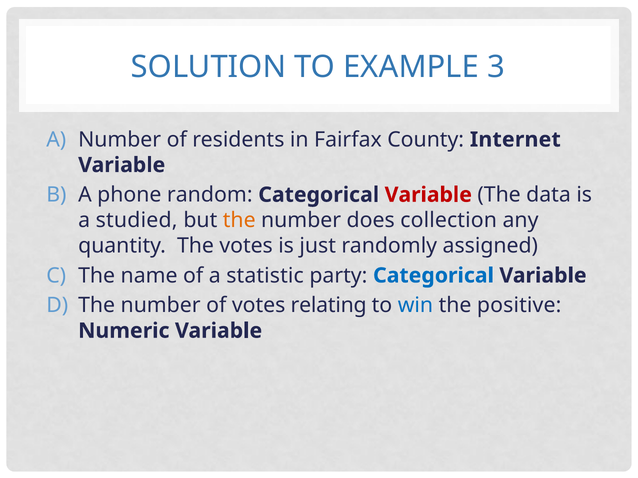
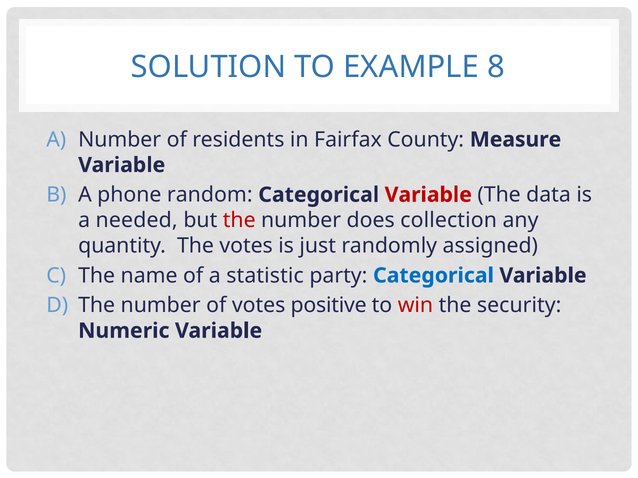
3: 3 -> 8
Internet: Internet -> Measure
studied: studied -> needed
the at (239, 221) colour: orange -> red
relating: relating -> positive
win colour: blue -> red
positive: positive -> security
